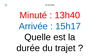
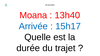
Minuté: Minuté -> Moana
